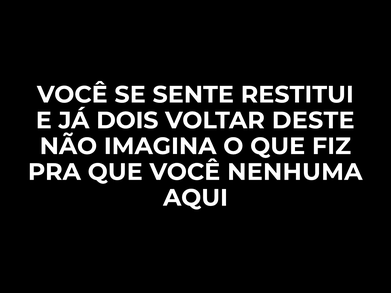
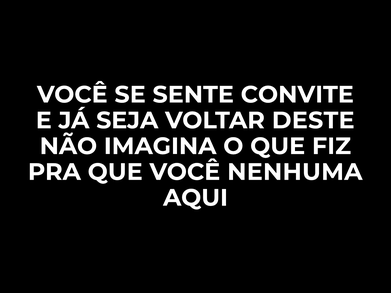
RESTITUI: RESTITUI -> CONVITE
DOIS: DOIS -> SEJA
